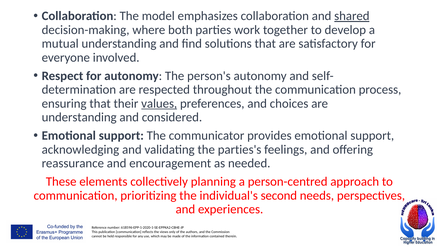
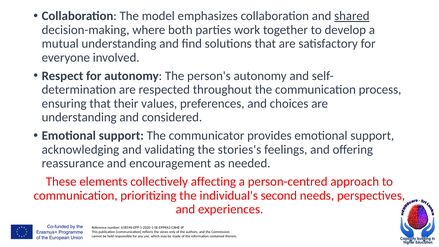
values underline: present -> none
parties's: parties's -> stories's
planning: planning -> affecting
